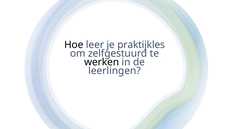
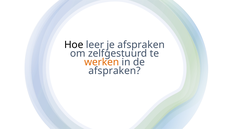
je praktijkles: praktijkles -> afspraken
werken colour: black -> orange
leerlingen at (114, 71): leerlingen -> afspraken
